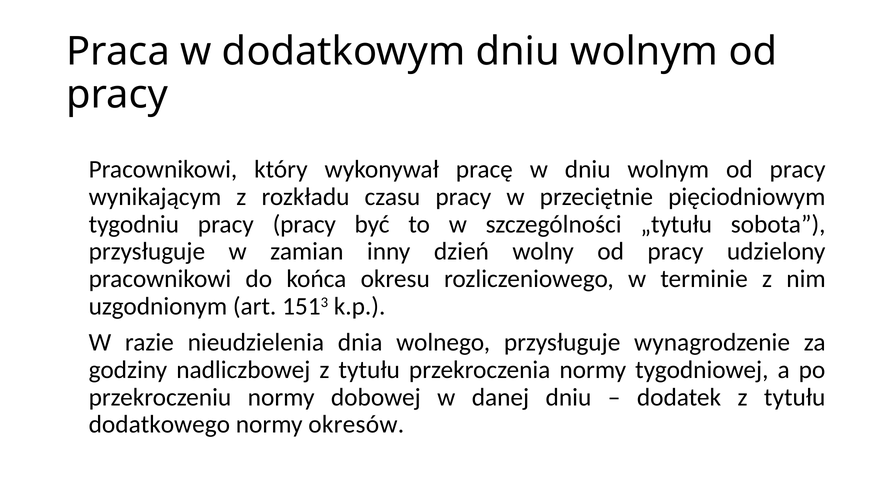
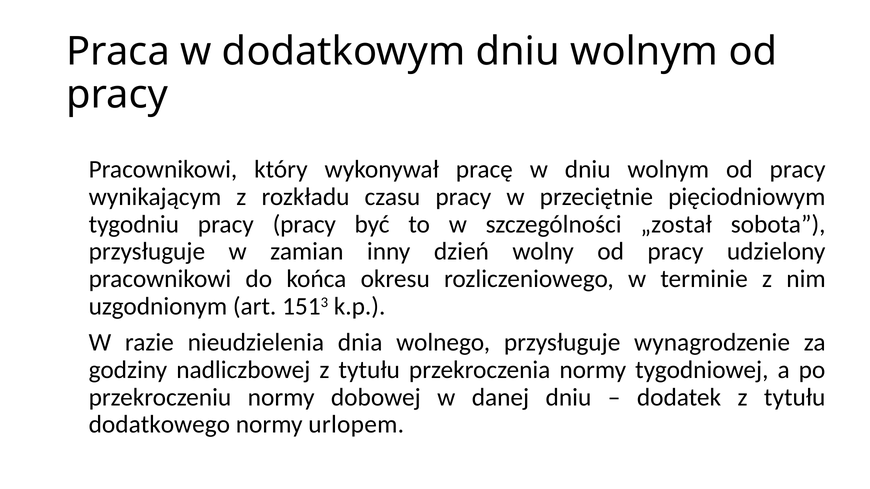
„tytułu: „tytułu -> „został
okresów: okresów -> urlopem
